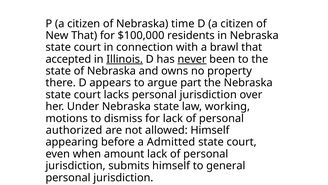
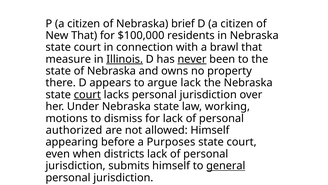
time: time -> brief
accepted: accepted -> measure
argue part: part -> lack
court at (87, 94) underline: none -> present
Admitted: Admitted -> Purposes
amount: amount -> districts
general underline: none -> present
